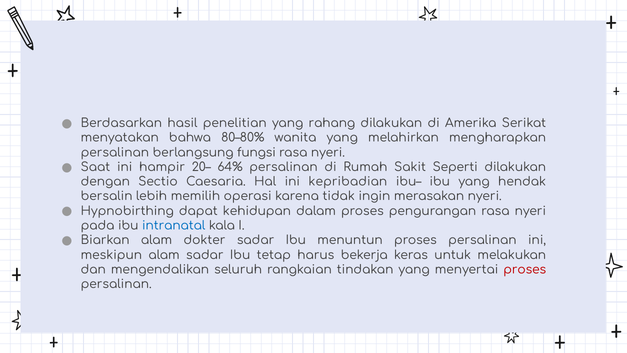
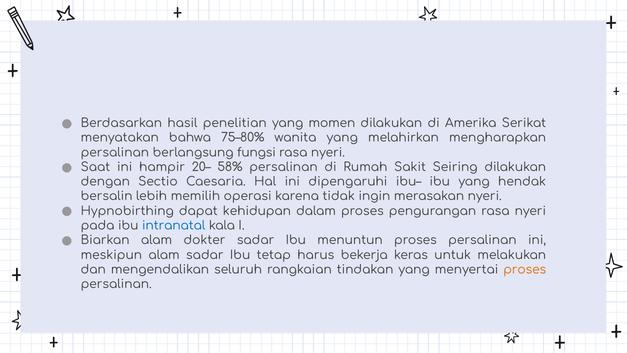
rahang: rahang -> momen
80–80%: 80–80% -> 75–80%
64%: 64% -> 58%
Seperti: Seperti -> Seiring
kepribadian: kepribadian -> dipengaruhi
proses at (525, 269) colour: red -> orange
